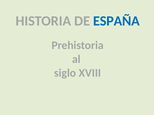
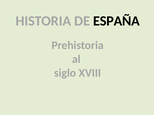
ESPAÑA colour: blue -> black
